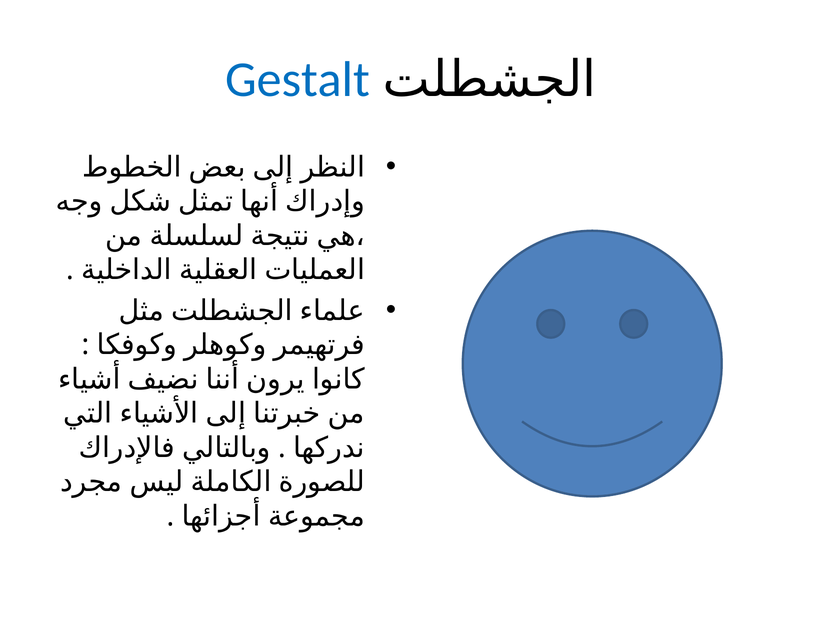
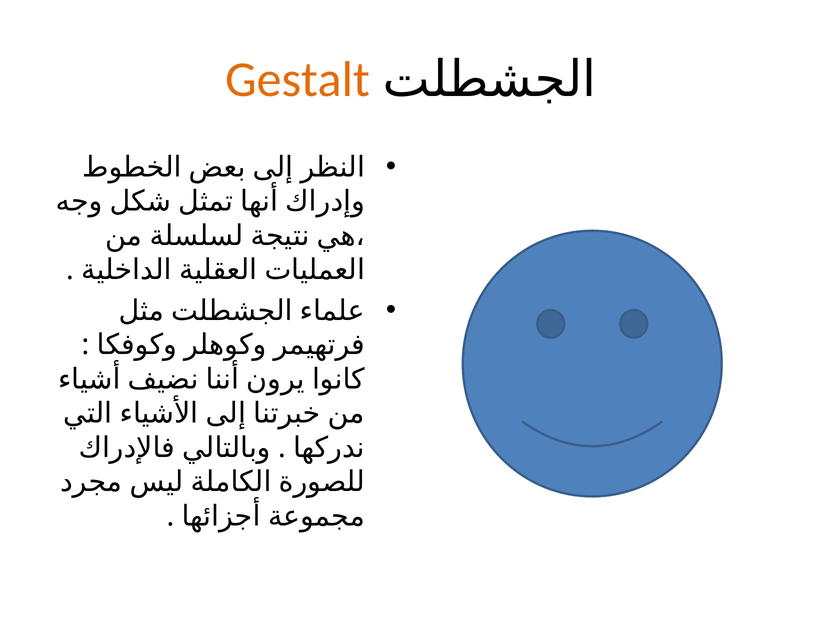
Gestalt colour: blue -> orange
